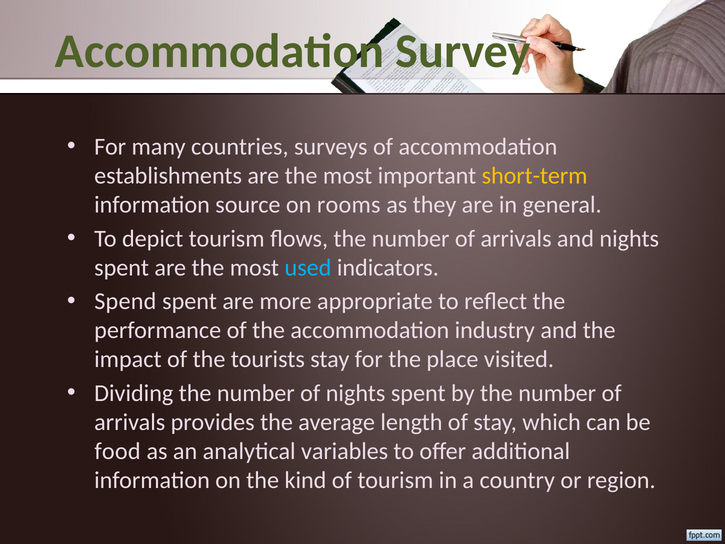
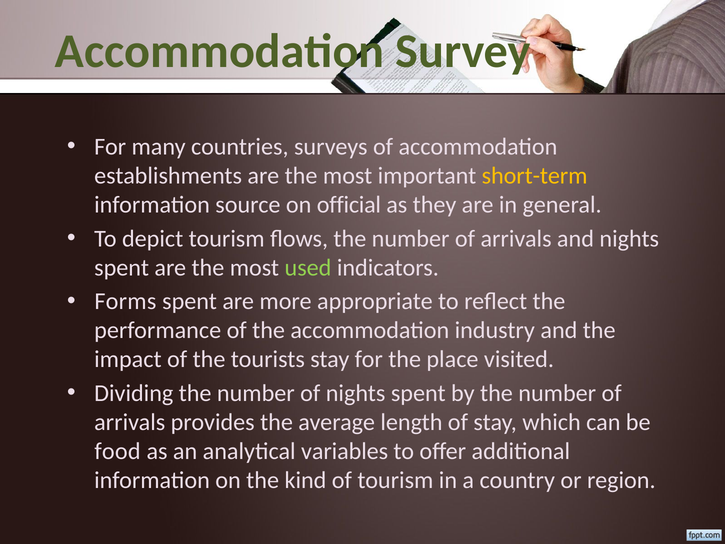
rooms: rooms -> official
used colour: light blue -> light green
Spend: Spend -> Forms
